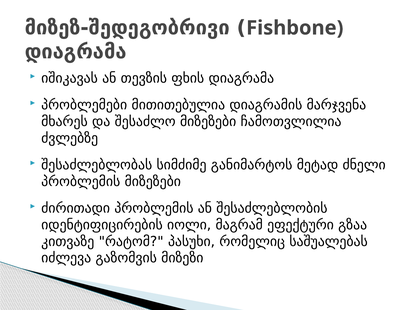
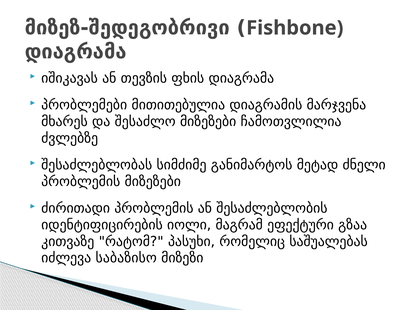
გაზომვის: გაზომვის -> საბაზისო
